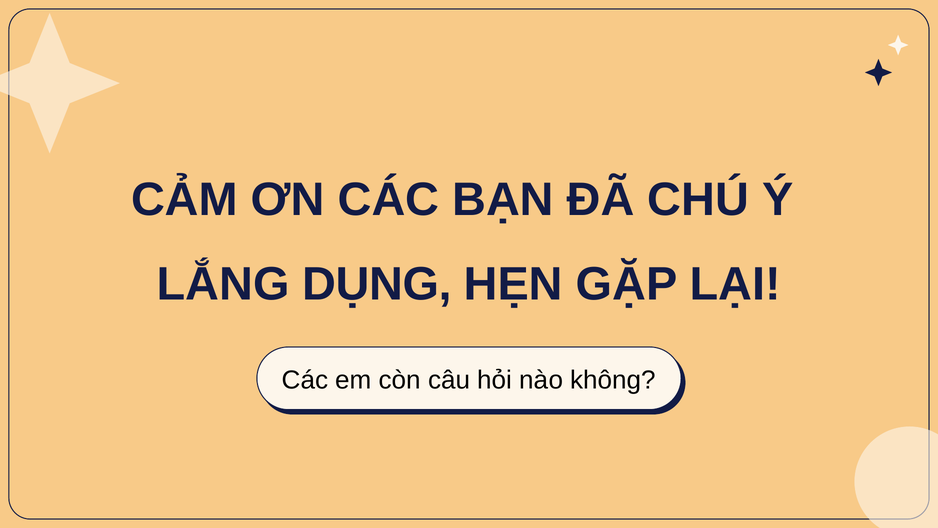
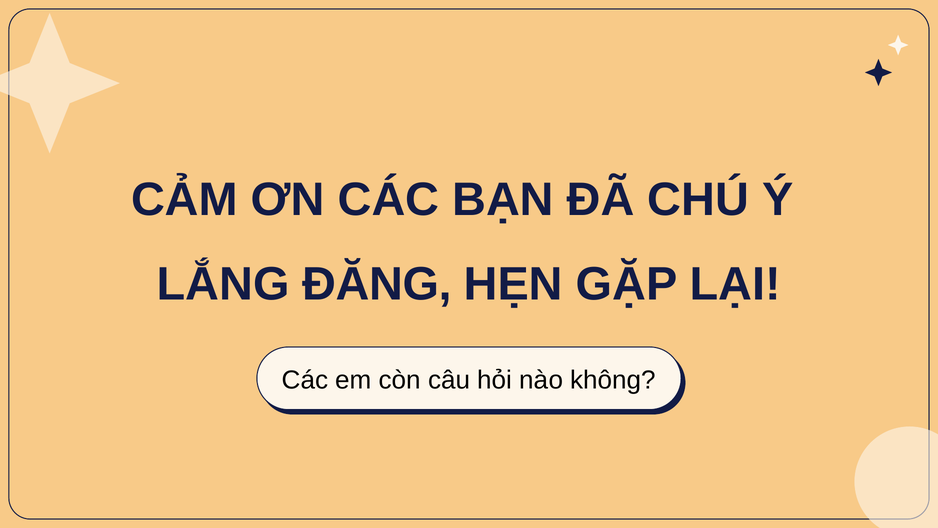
DỤNG: DỤNG -> ĐĂNG
